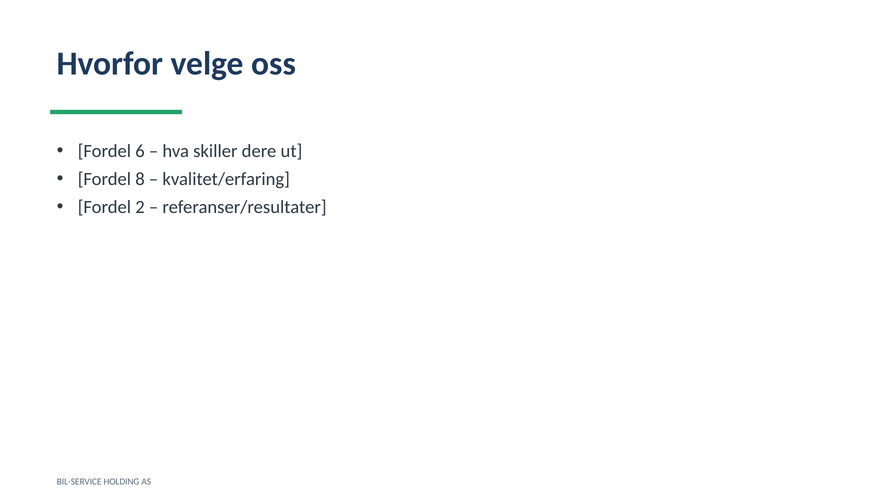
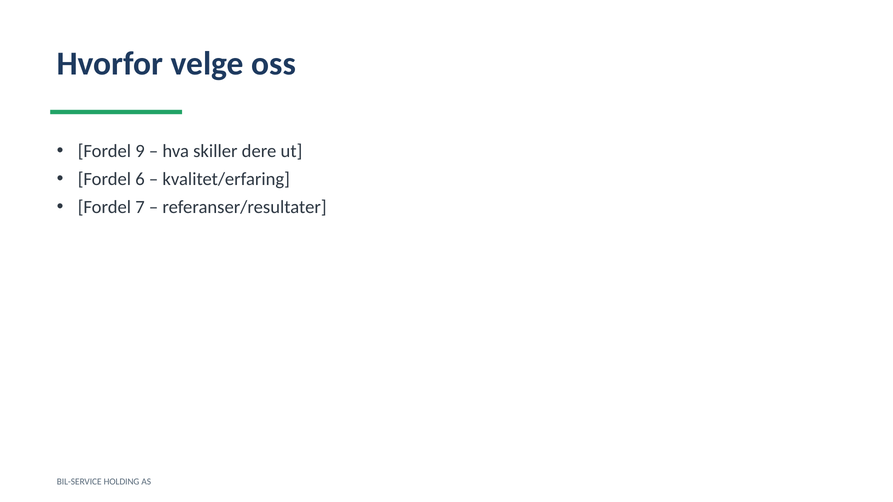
6: 6 -> 9
8: 8 -> 6
2: 2 -> 7
